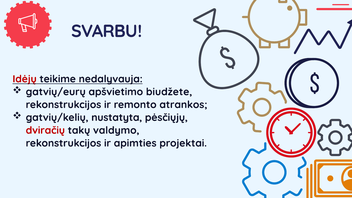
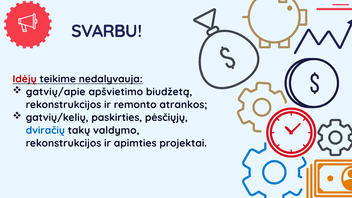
gatvių/eurų: gatvių/eurų -> gatvių/apie
biudžete: biudžete -> biudžetą
nustatyta: nustatyta -> paskirties
dviračių colour: red -> blue
